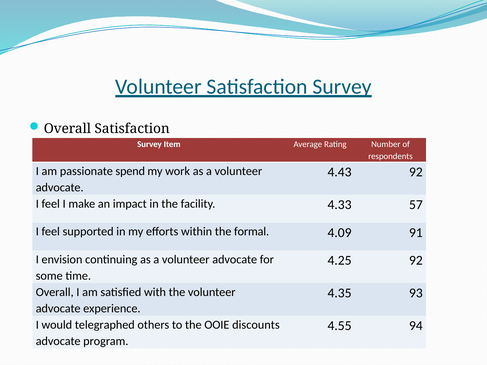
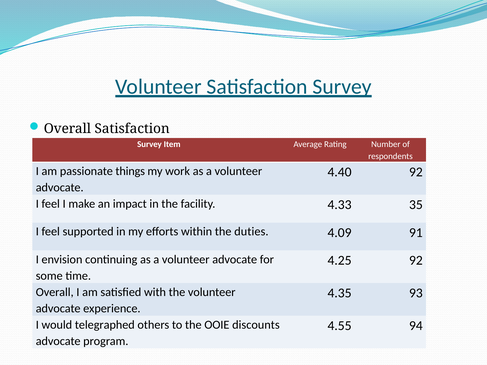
spend: spend -> things
4.43: 4.43 -> 4.40
57: 57 -> 35
formal: formal -> duties
